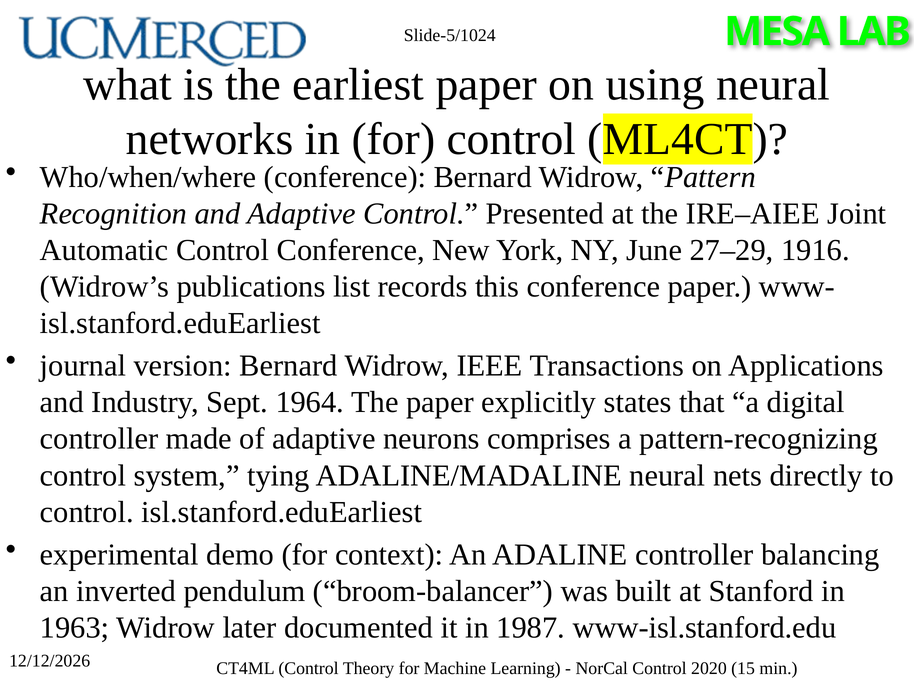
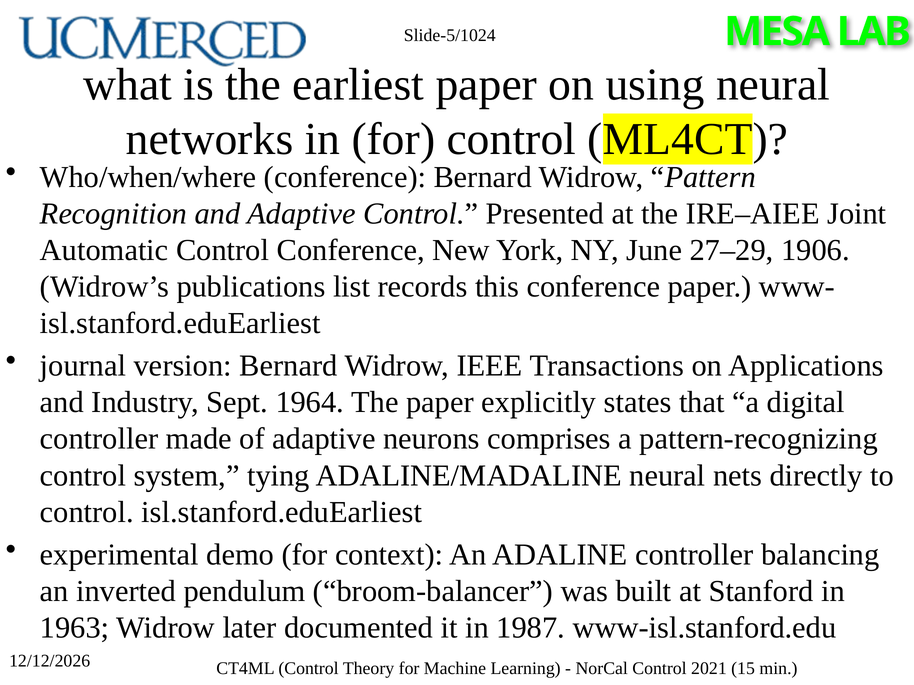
1916: 1916 -> 1906
2020: 2020 -> 2021
